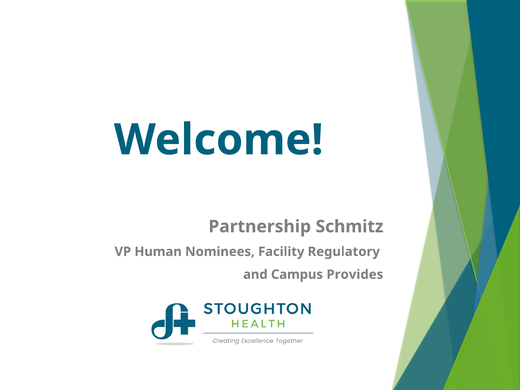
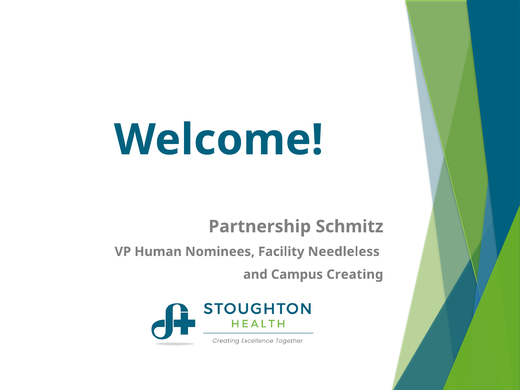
Regulatory: Regulatory -> Needleless
Provides: Provides -> Creating
